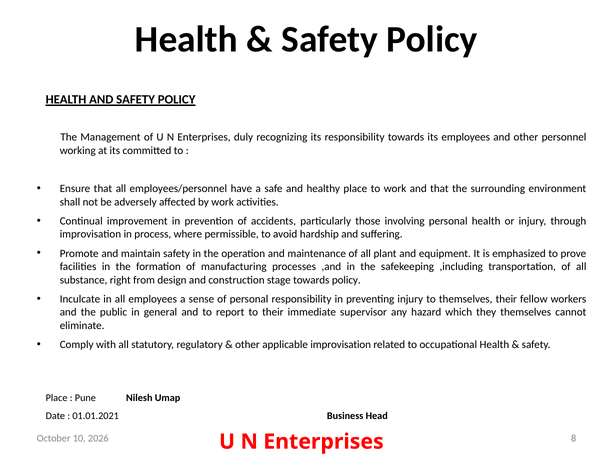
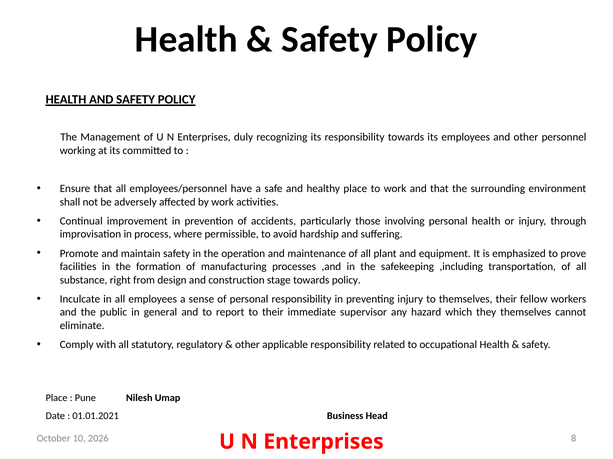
applicable improvisation: improvisation -> responsibility
